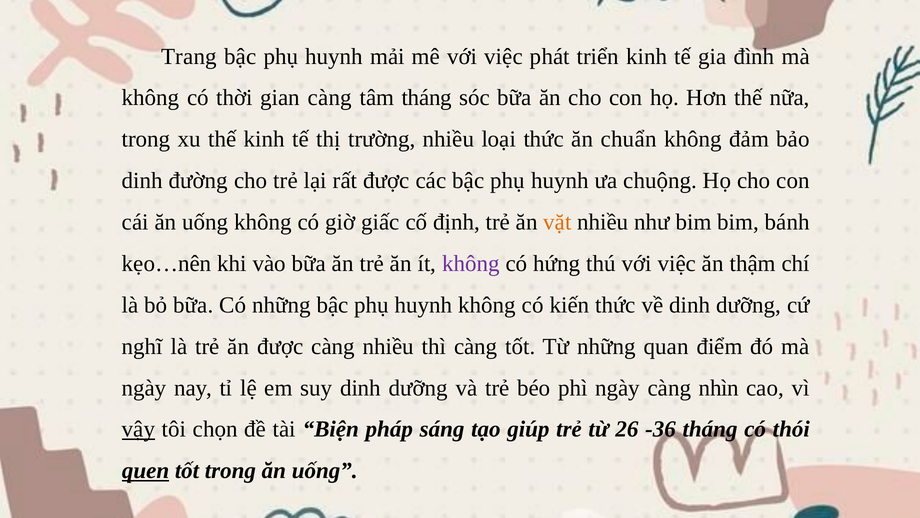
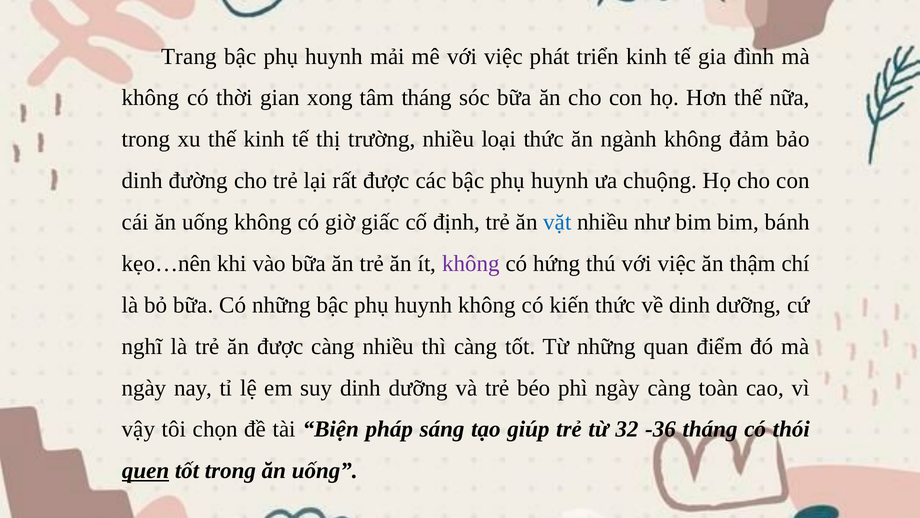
gian càng: càng -> xong
chuẩn: chuẩn -> ngành
vặt colour: orange -> blue
nhìn: nhìn -> toàn
vậy underline: present -> none
26: 26 -> 32
